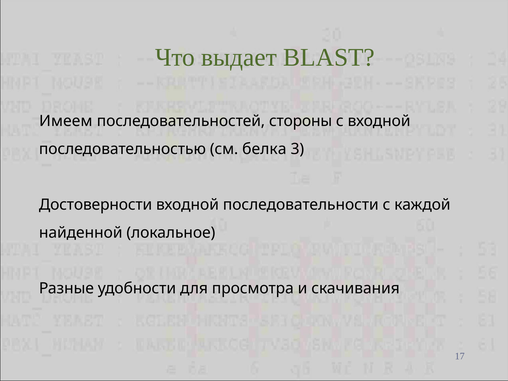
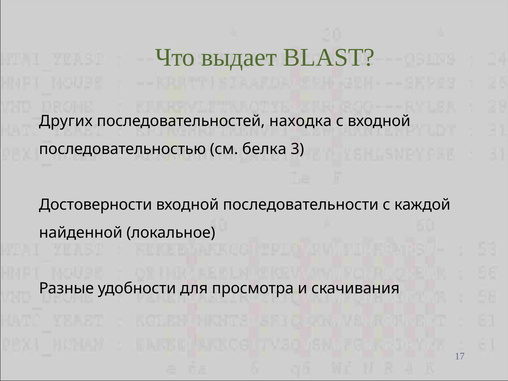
Имеем: Имеем -> Других
стороны: стороны -> находка
